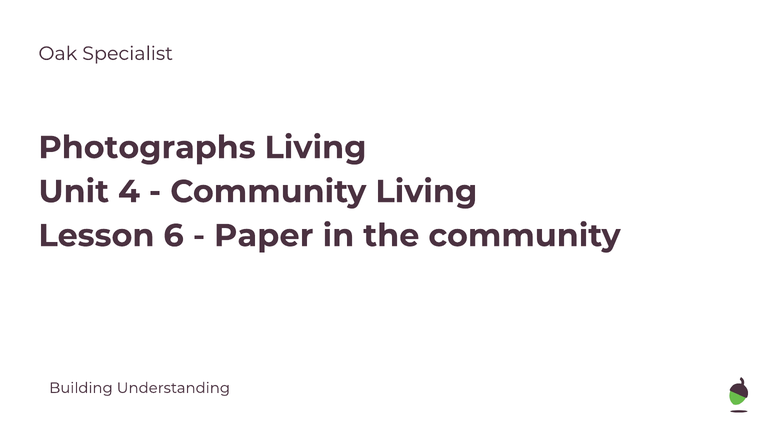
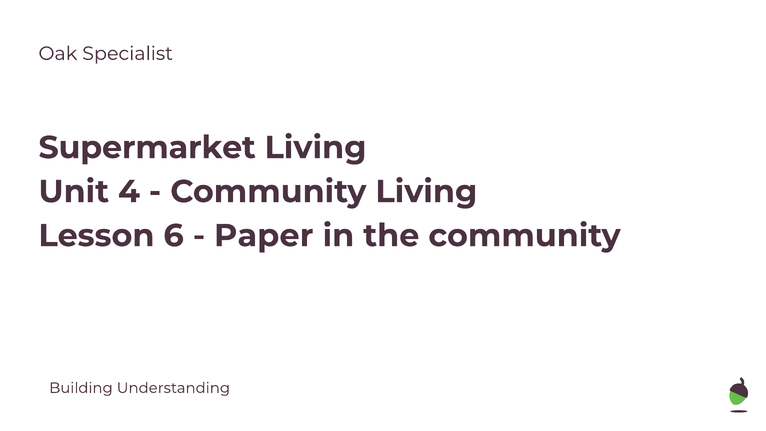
Photographs: Photographs -> Supermarket
